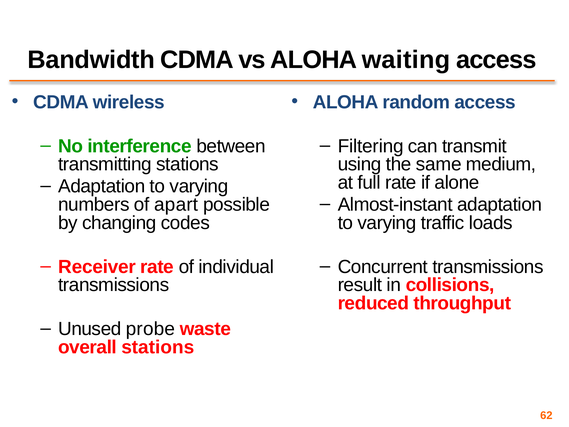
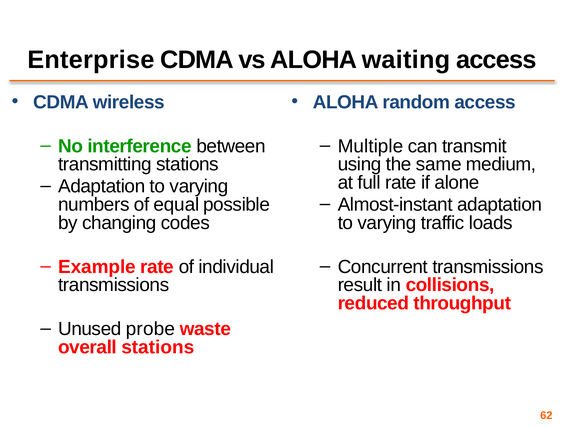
Bandwidth: Bandwidth -> Enterprise
Filtering: Filtering -> Multiple
apart: apart -> equal
Receiver: Receiver -> Example
